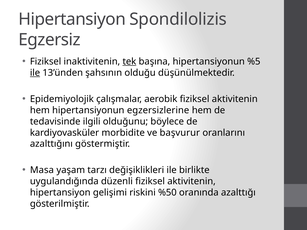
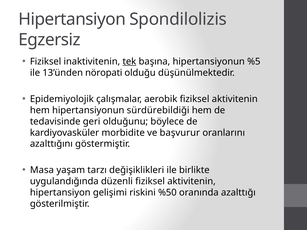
ile at (35, 73) underline: present -> none
şahsının: şahsının -> nöropati
egzersizlerine: egzersizlerine -> sürdürebildiği
ilgili: ilgili -> geri
